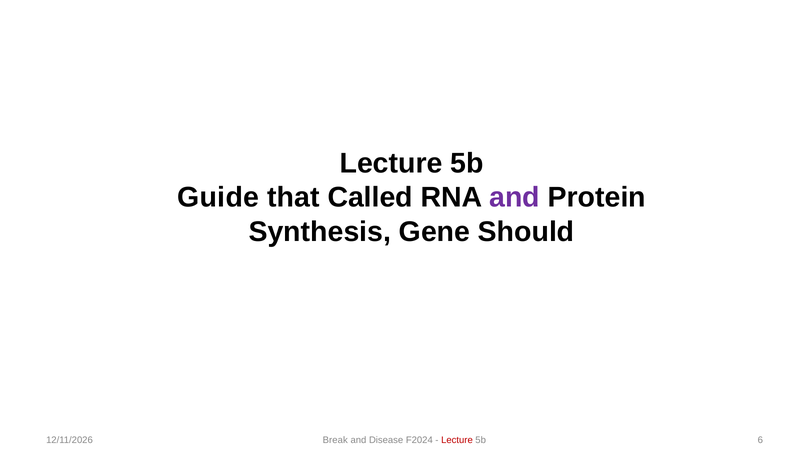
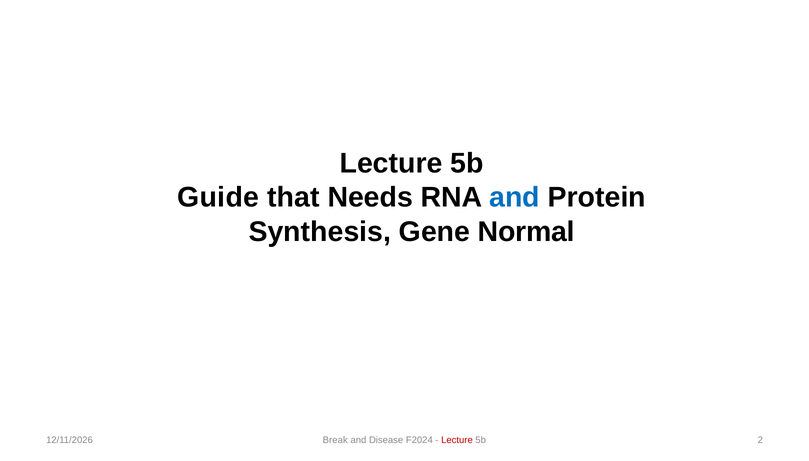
Called: Called -> Needs
and at (515, 198) colour: purple -> blue
Should: Should -> Normal
6: 6 -> 2
